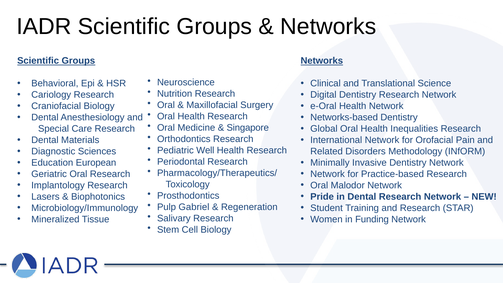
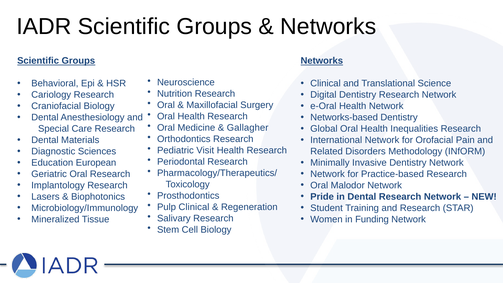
Singapore: Singapore -> Gallagher
Well: Well -> Visit
Pulp Gabriel: Gabriel -> Clinical
